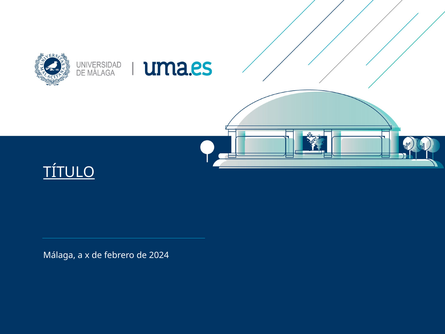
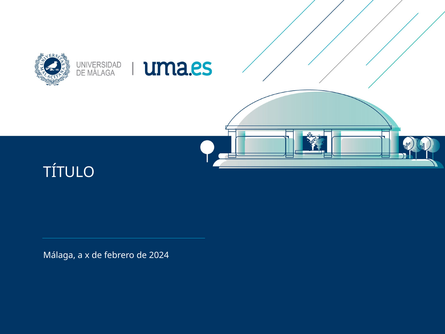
TÍTULO underline: present -> none
